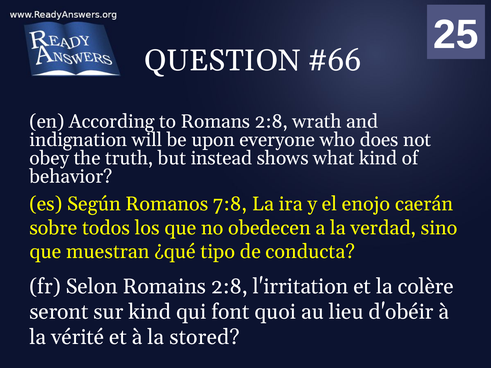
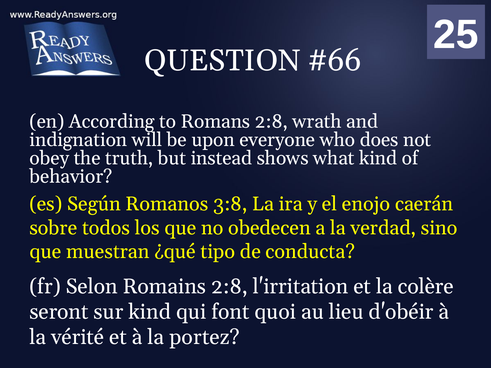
7:8: 7:8 -> 3:8
stored: stored -> portez
